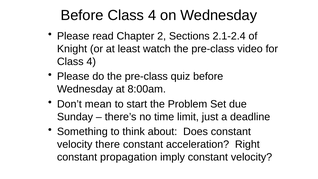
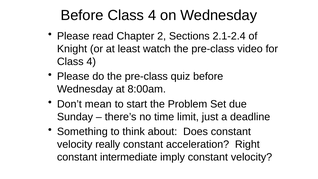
there: there -> really
propagation: propagation -> intermediate
